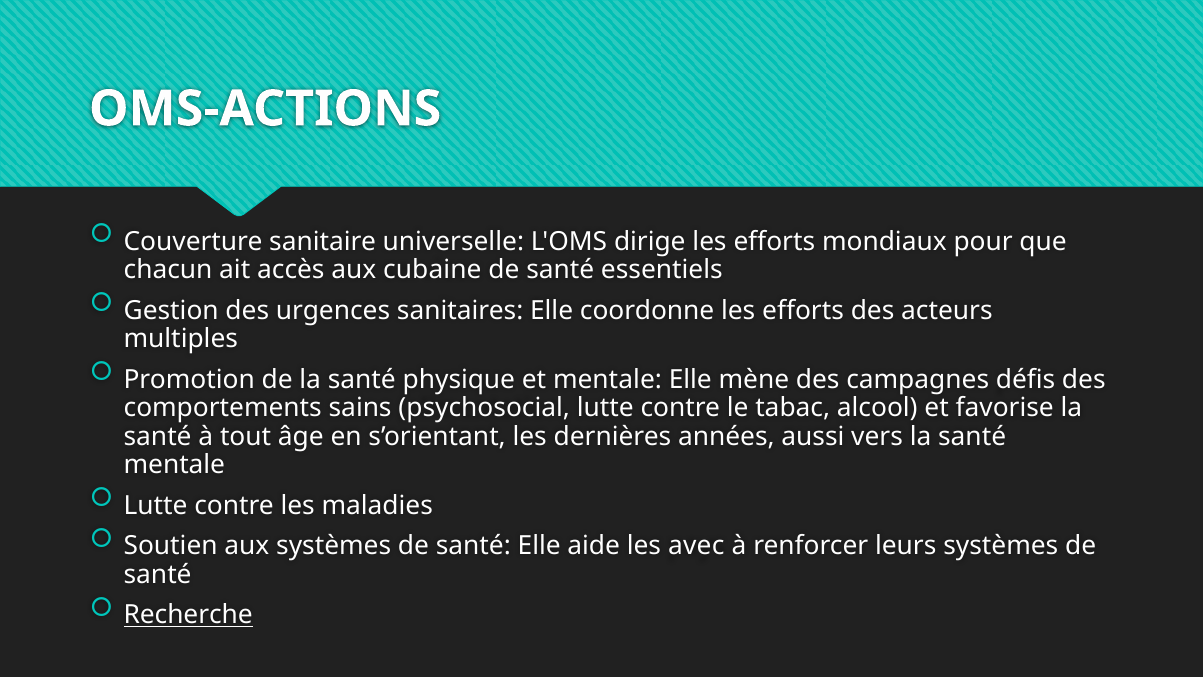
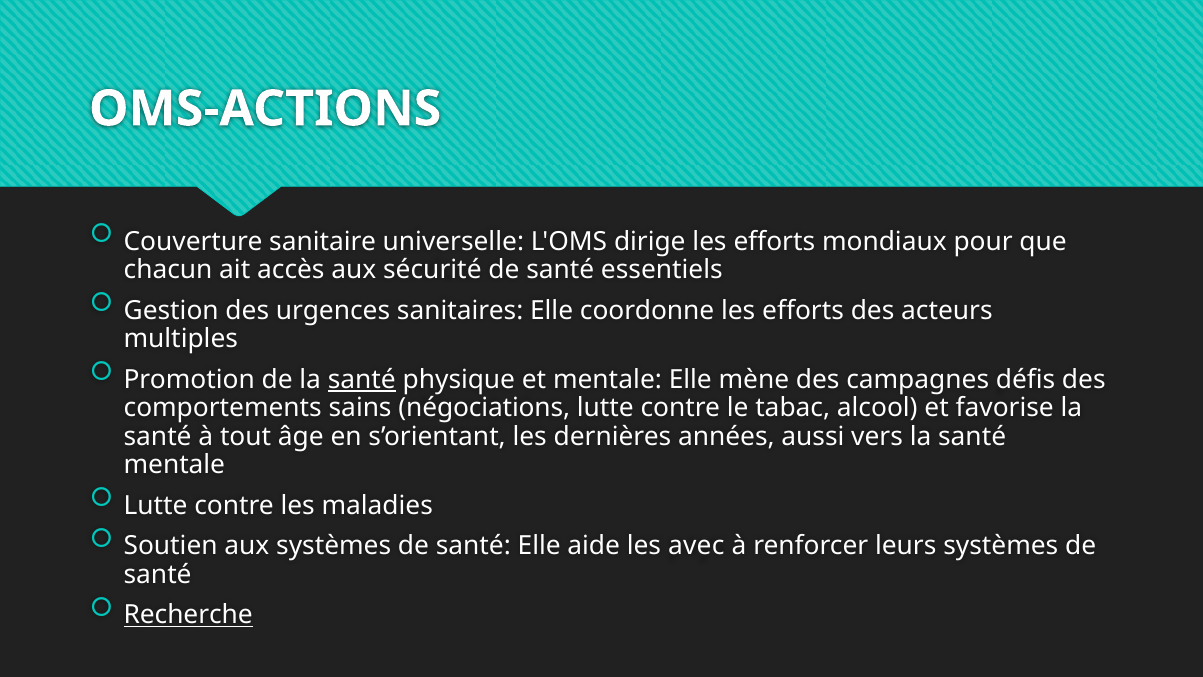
cubaine: cubaine -> sécurité
santé at (362, 379) underline: none -> present
psychosocial: psychosocial -> négociations
